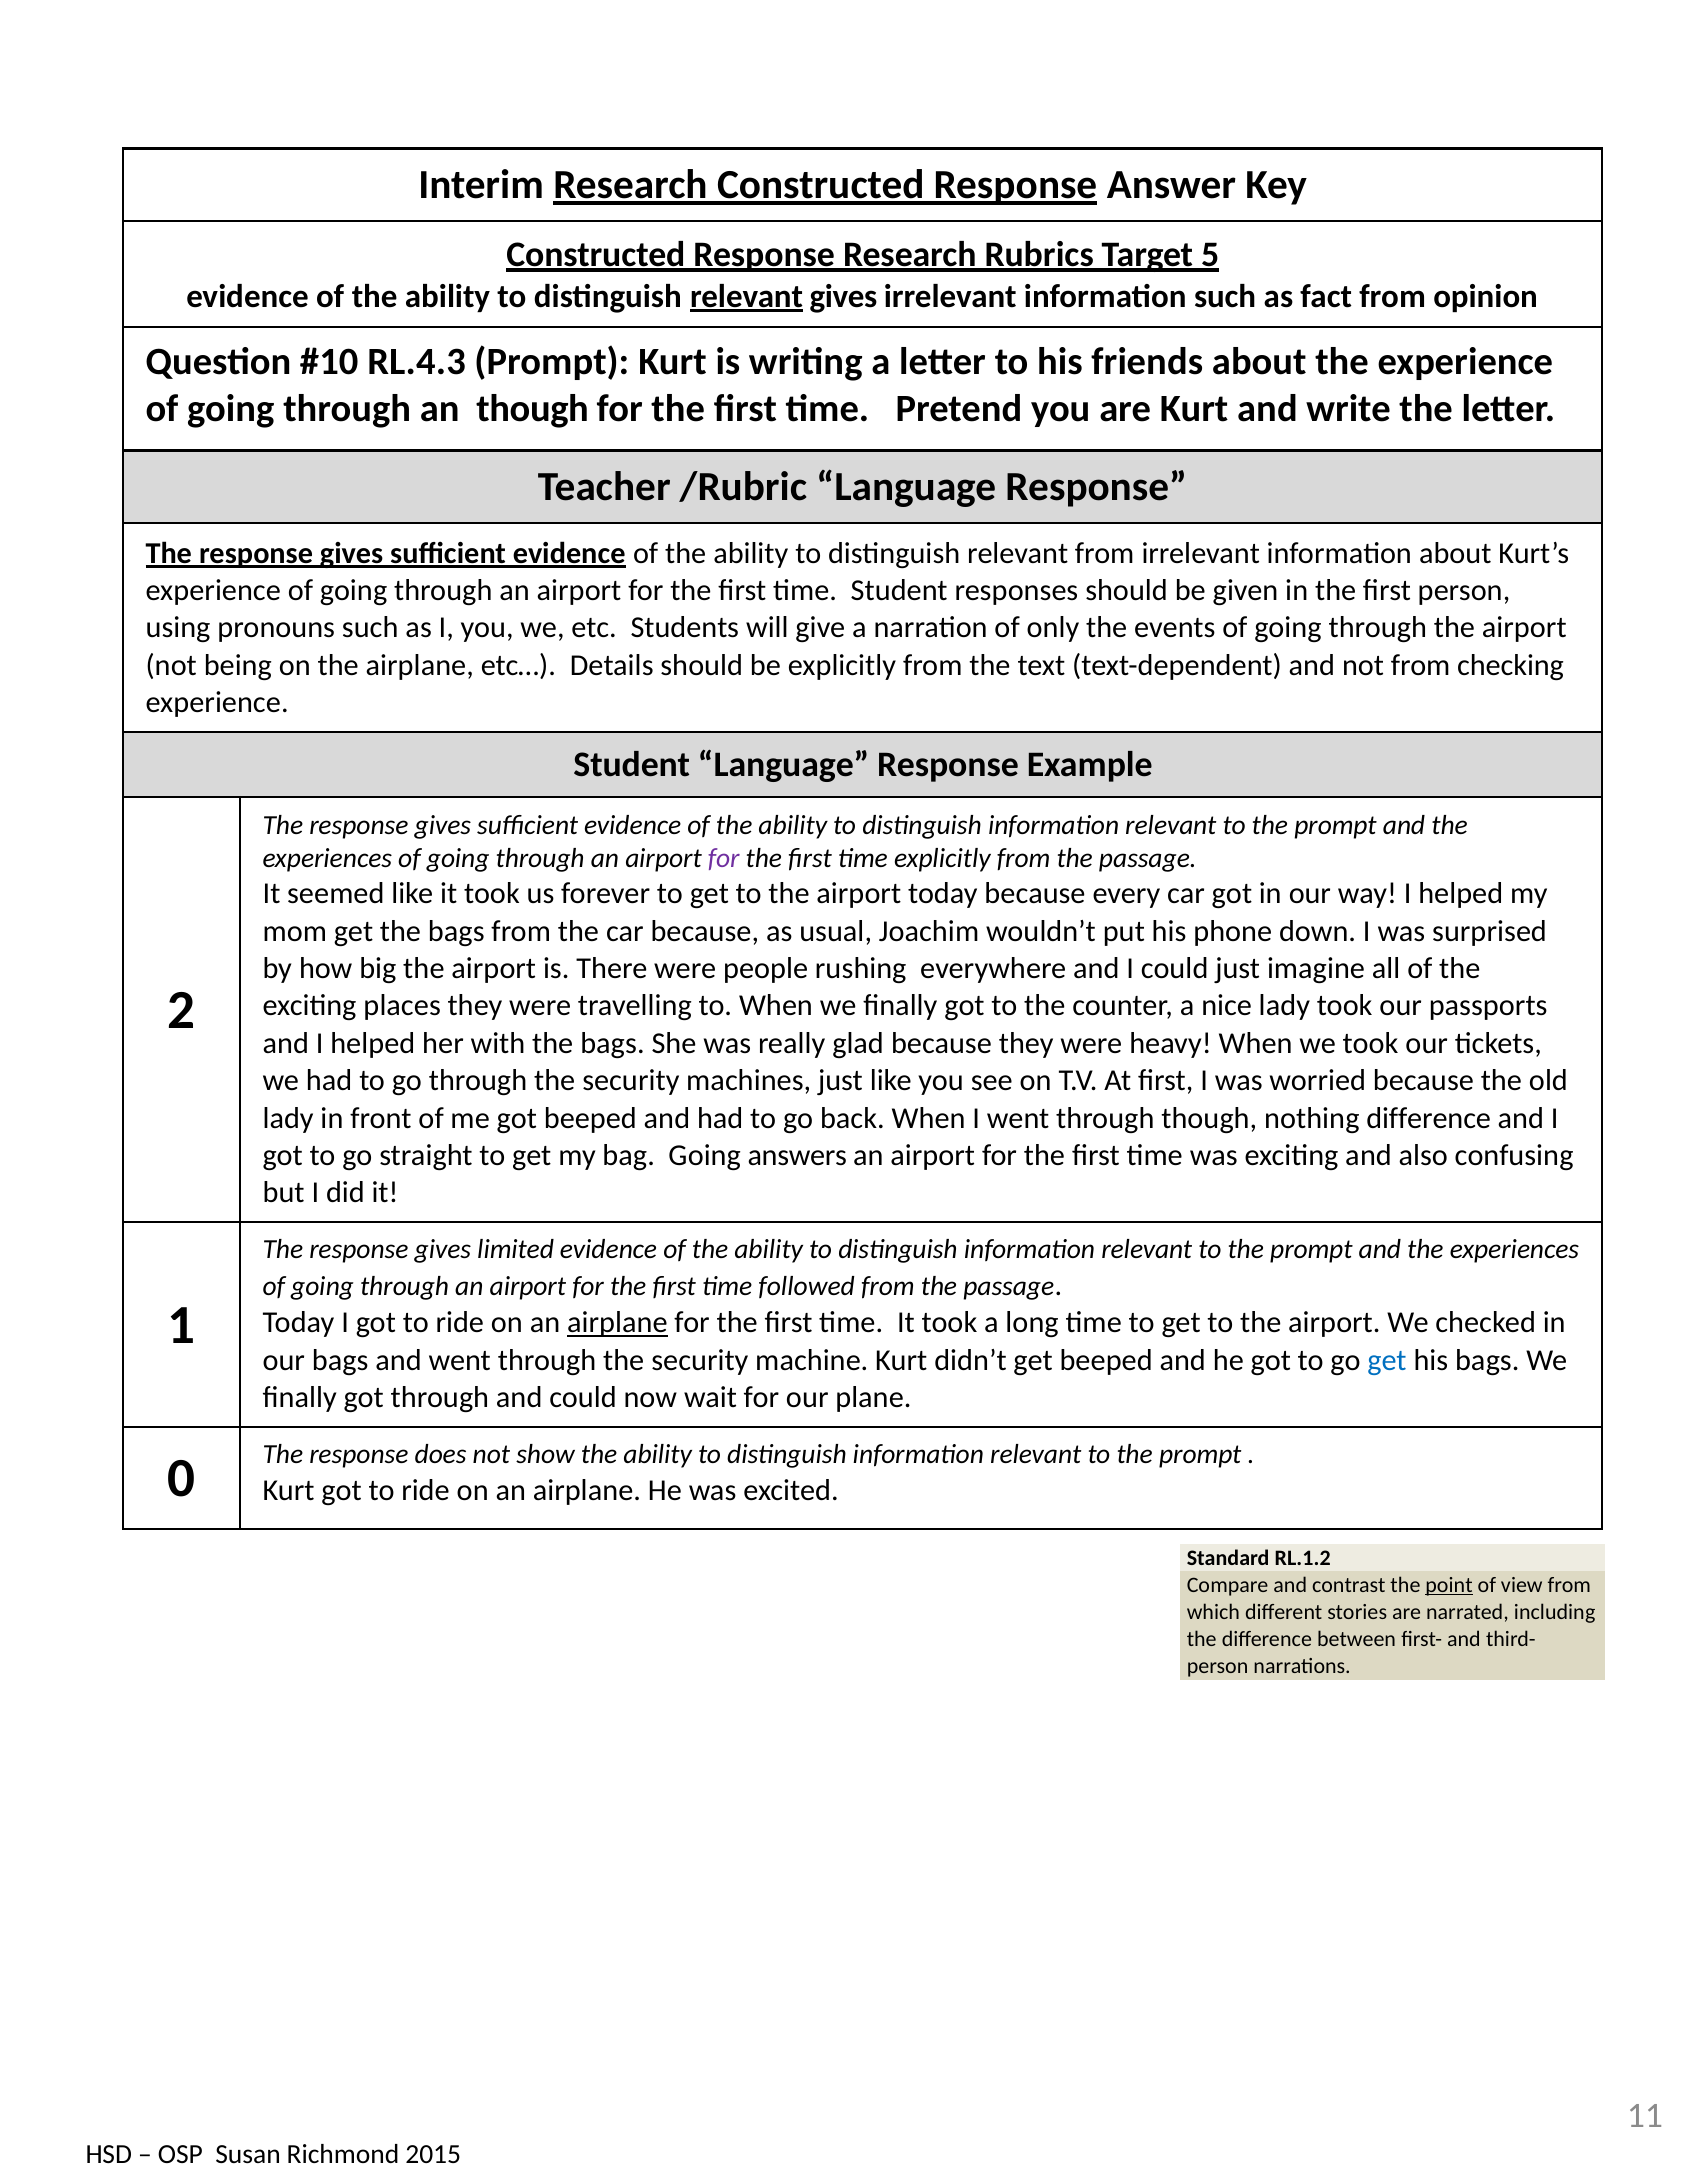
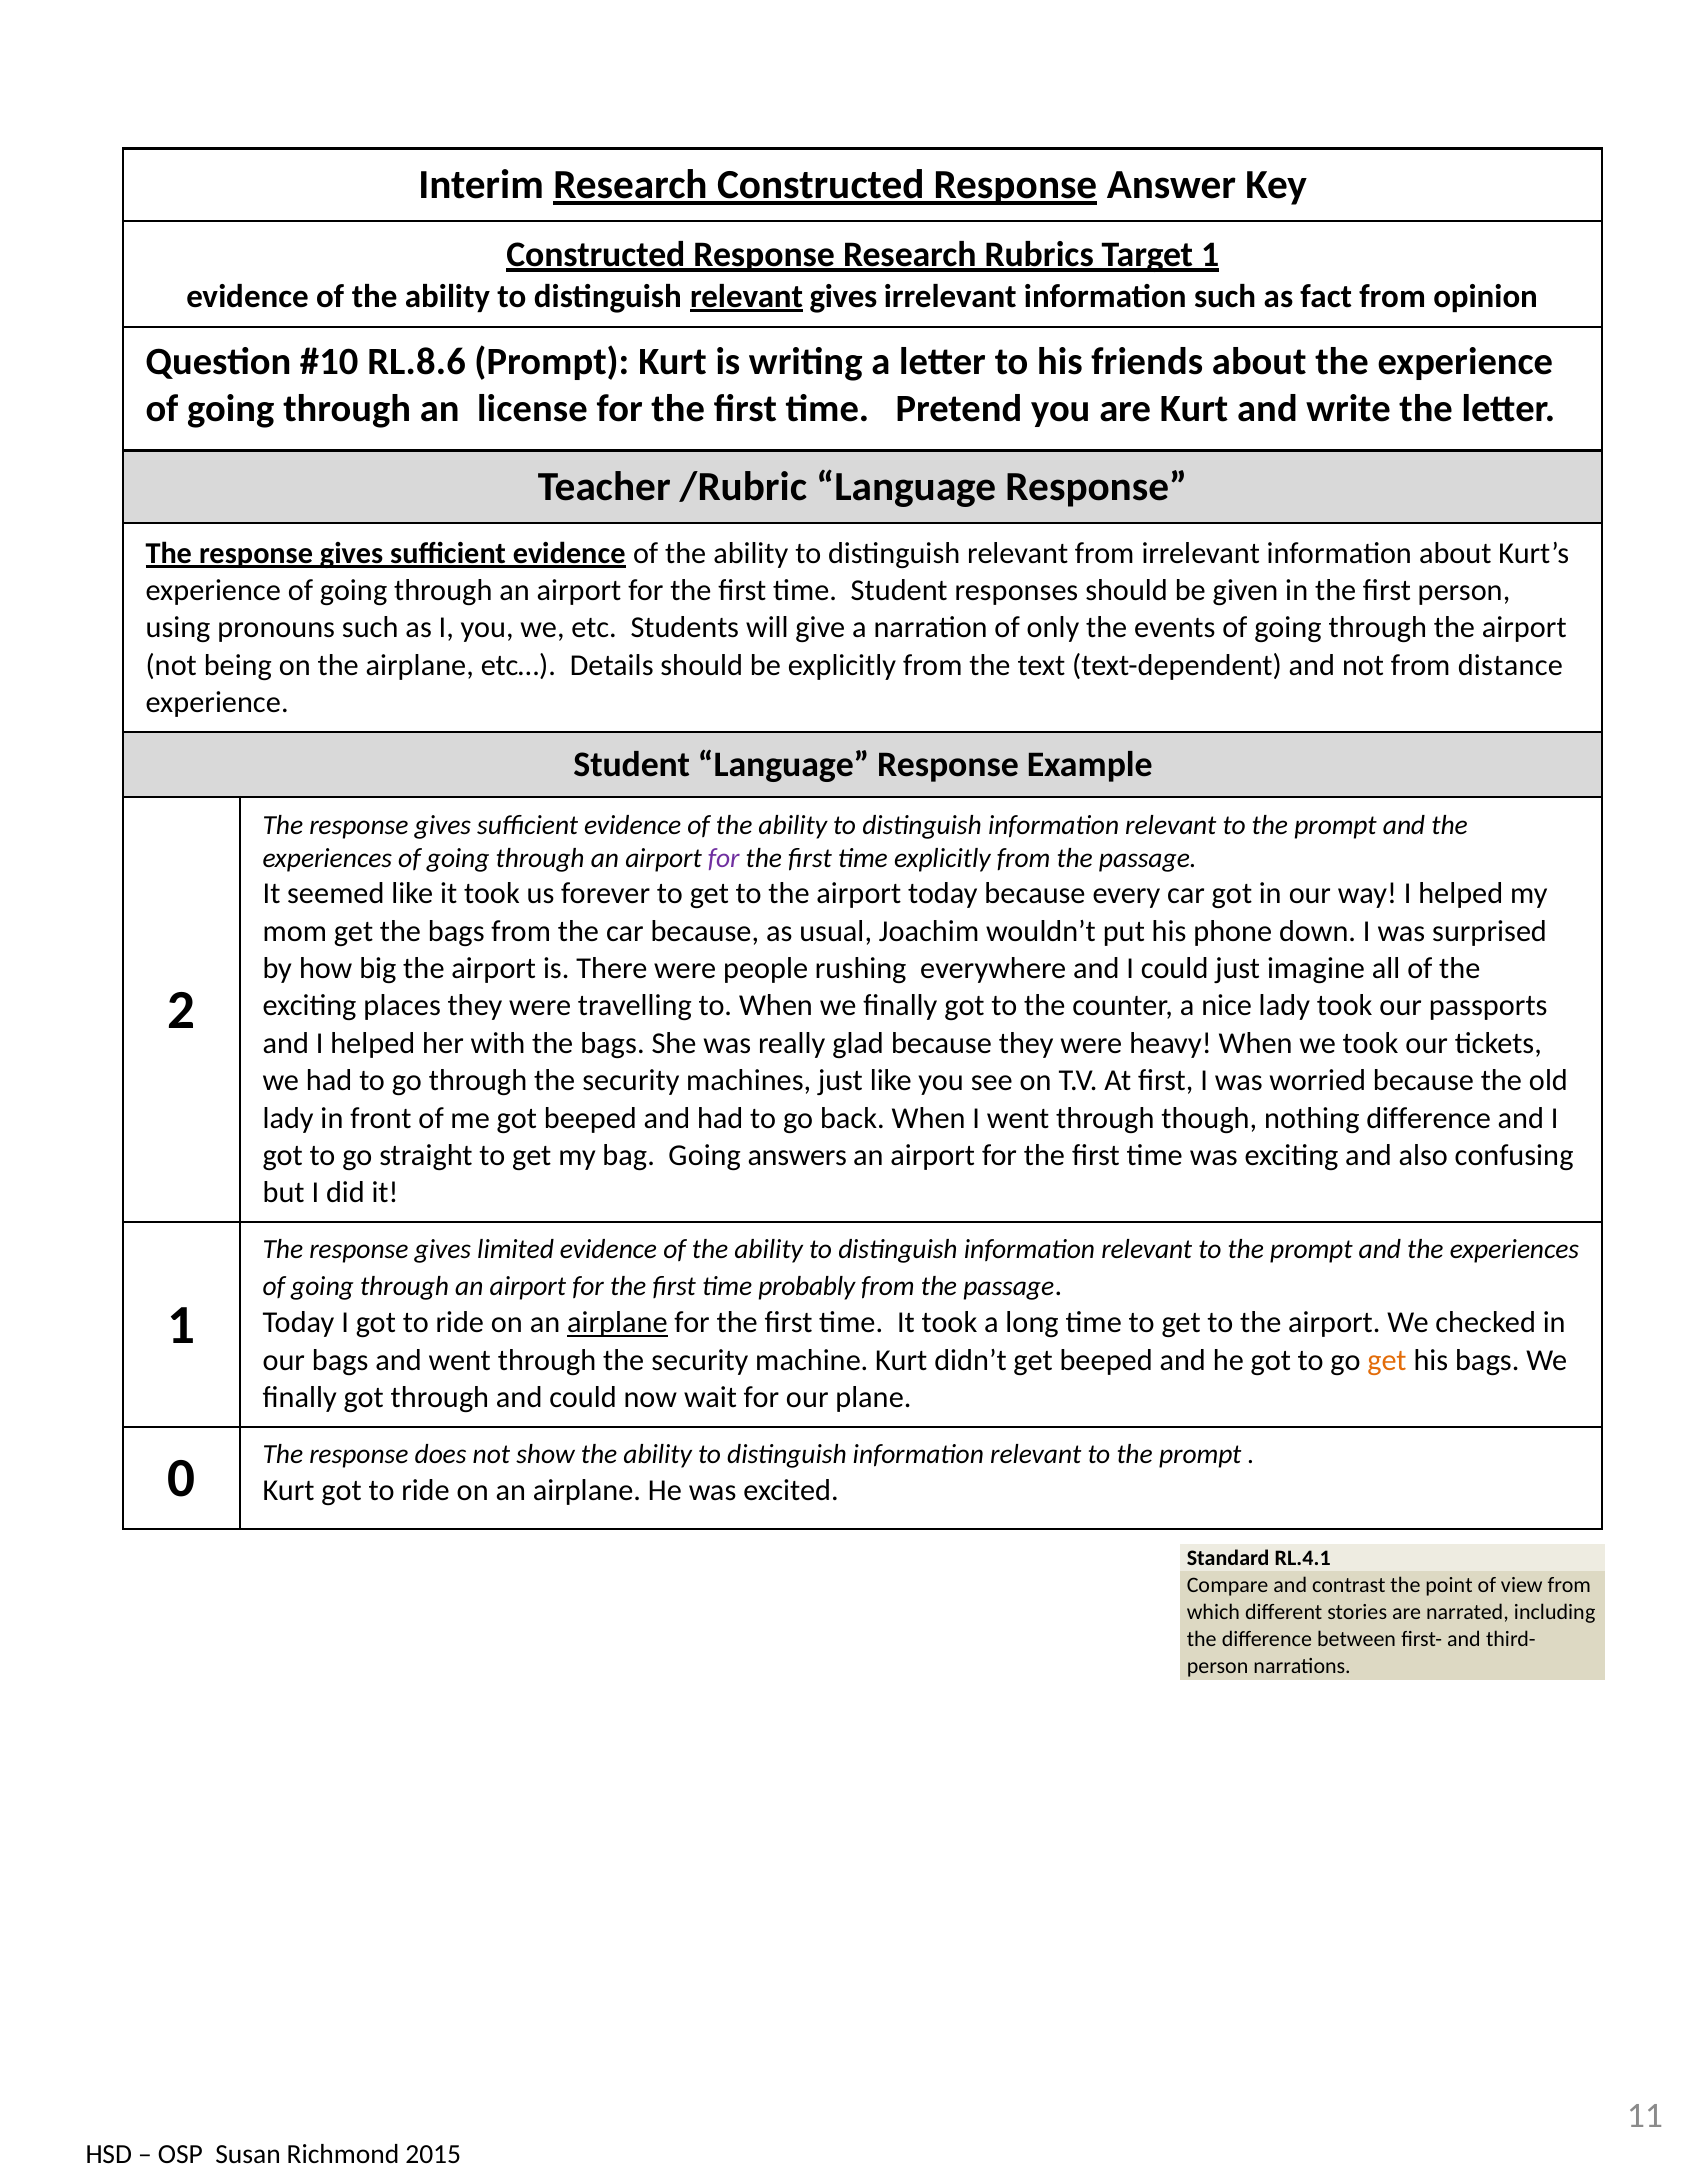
Target 5: 5 -> 1
RL.4.3: RL.4.3 -> RL.8.6
an though: though -> license
checking: checking -> distance
followed: followed -> probably
get at (1387, 1360) colour: blue -> orange
RL.1.2: RL.1.2 -> RL.4.1
point underline: present -> none
